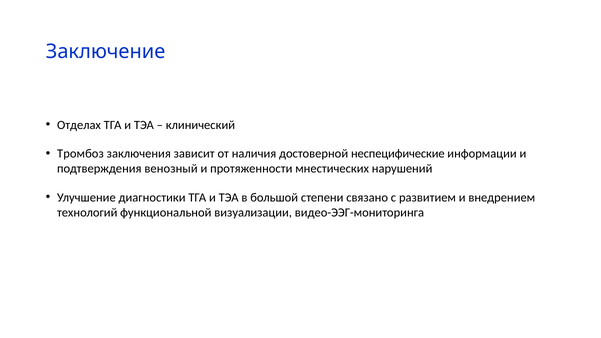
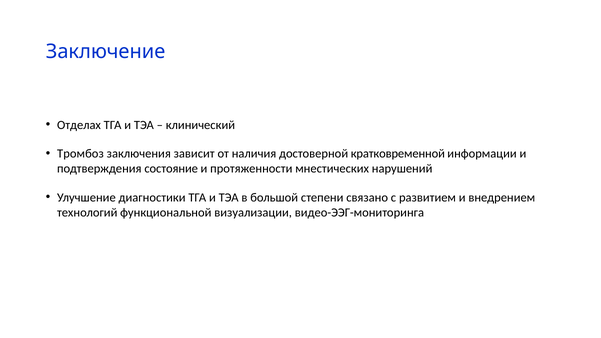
неспецифические: неспецифические -> кратковременной
венозный: венозный -> состояние
